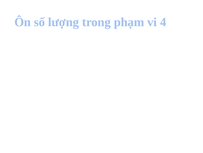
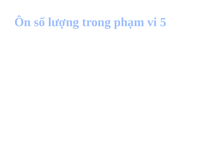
4: 4 -> 5
